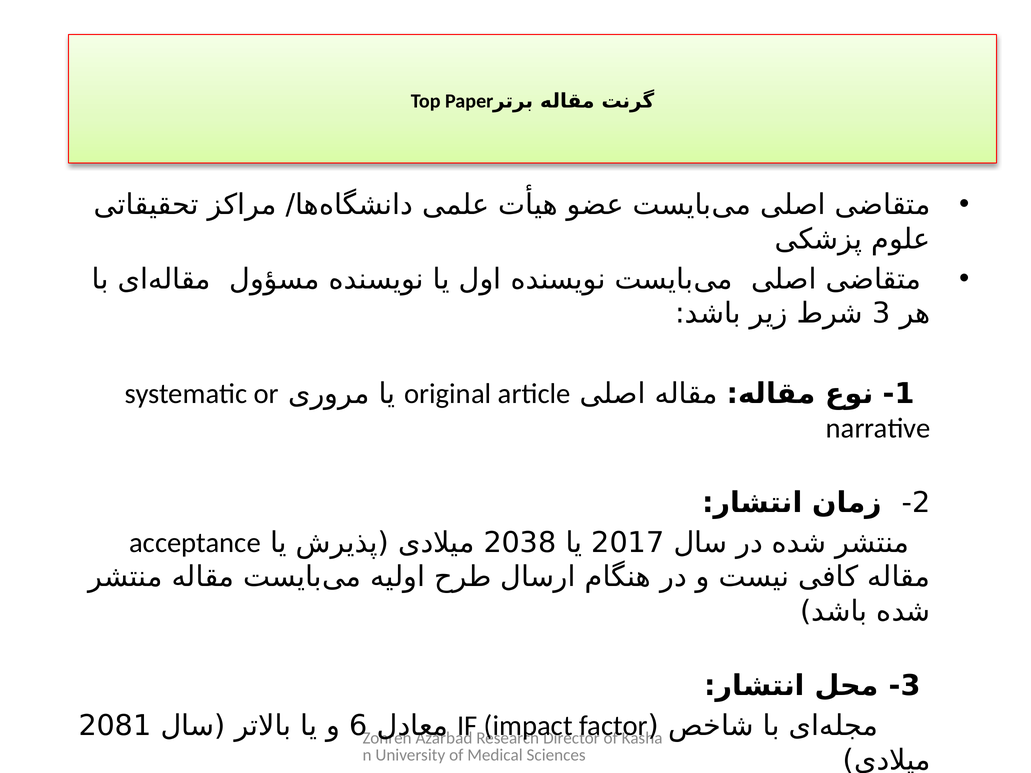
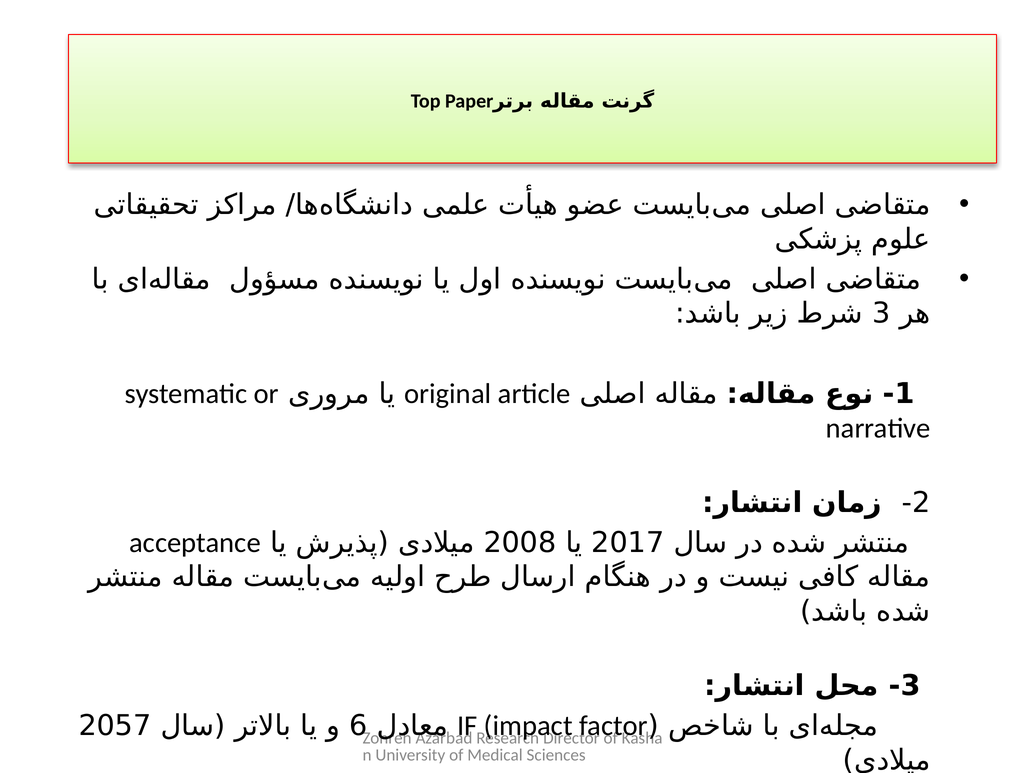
2038: 2038 -> 2008
2081: 2081 -> 2057
